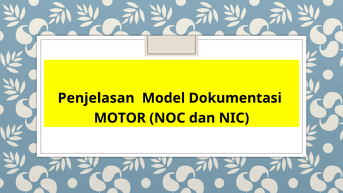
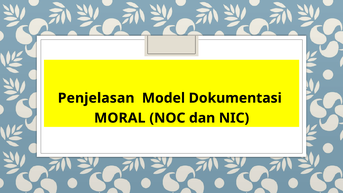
MOTOR: MOTOR -> MORAL
